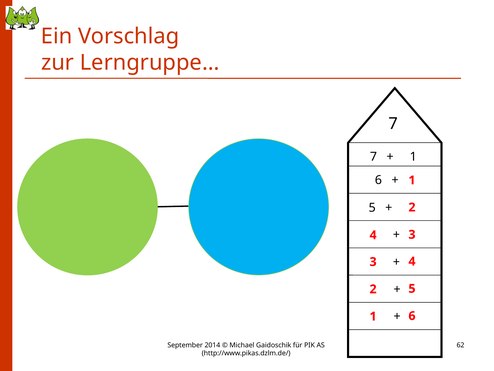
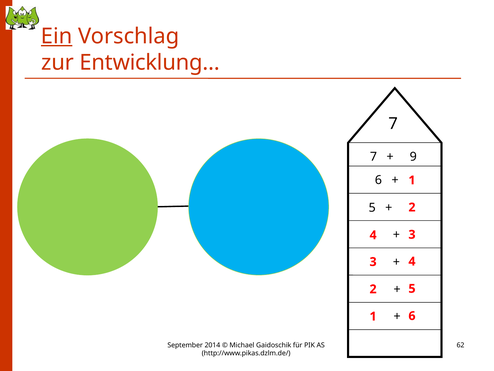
Ein underline: none -> present
Lerngruppe…: Lerngruppe… -> Entwicklung…
1 at (413, 157): 1 -> 9
